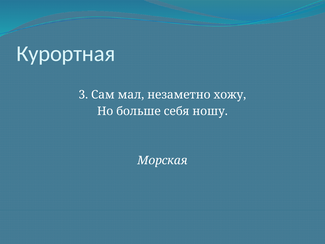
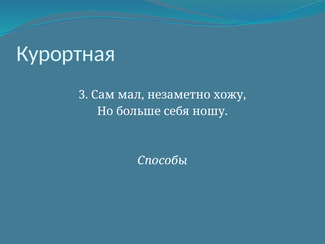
Морская: Морская -> Способы
